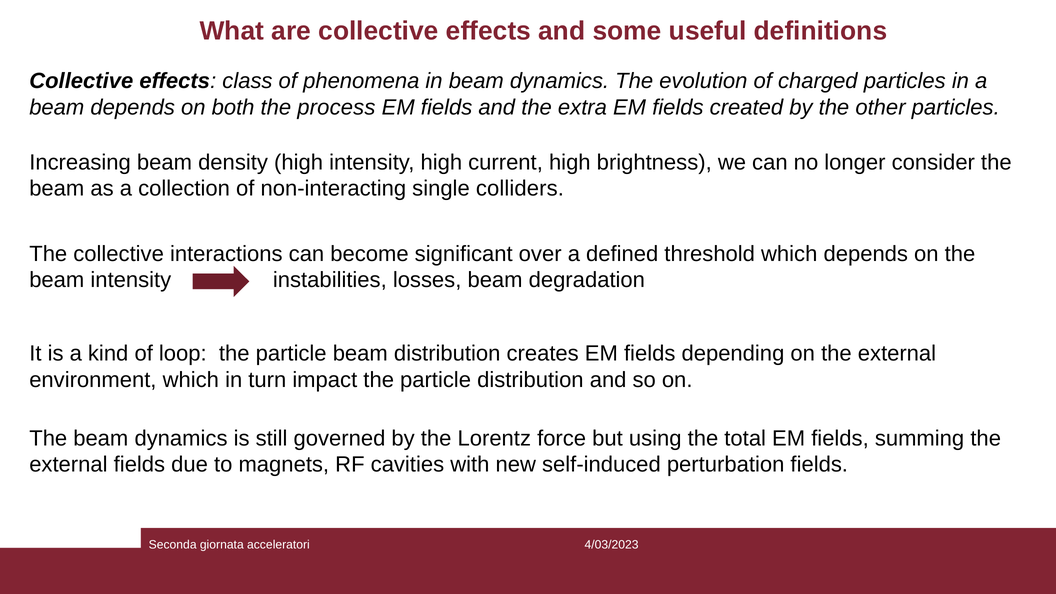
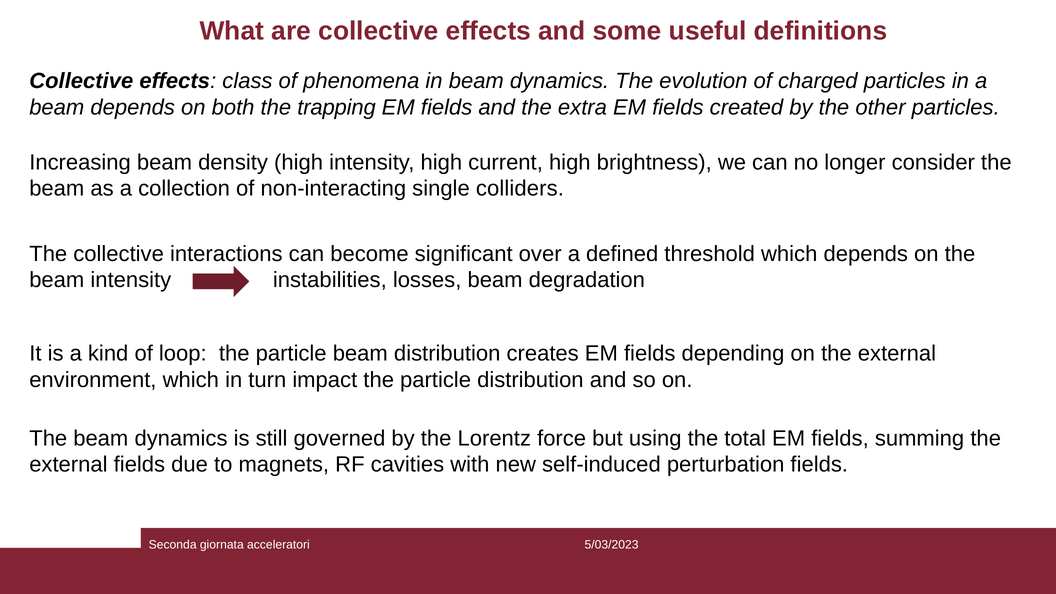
process: process -> trapping
4/03/2023: 4/03/2023 -> 5/03/2023
